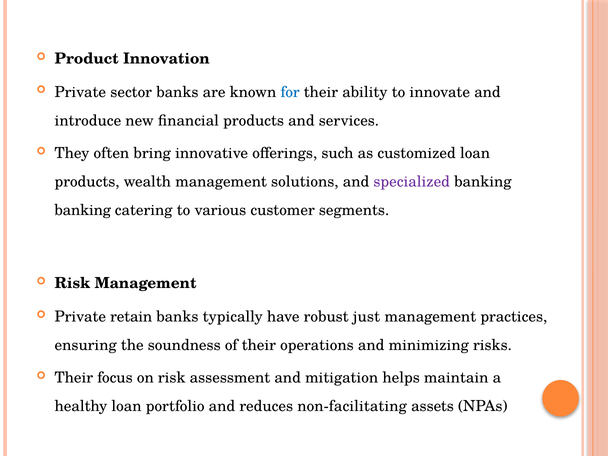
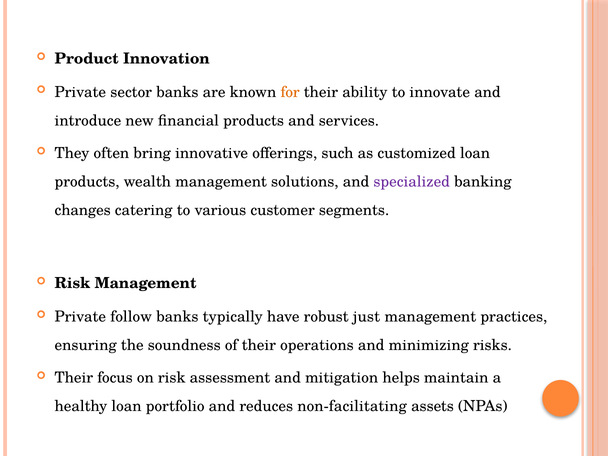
for colour: blue -> orange
banking at (83, 210): banking -> changes
retain: retain -> follow
